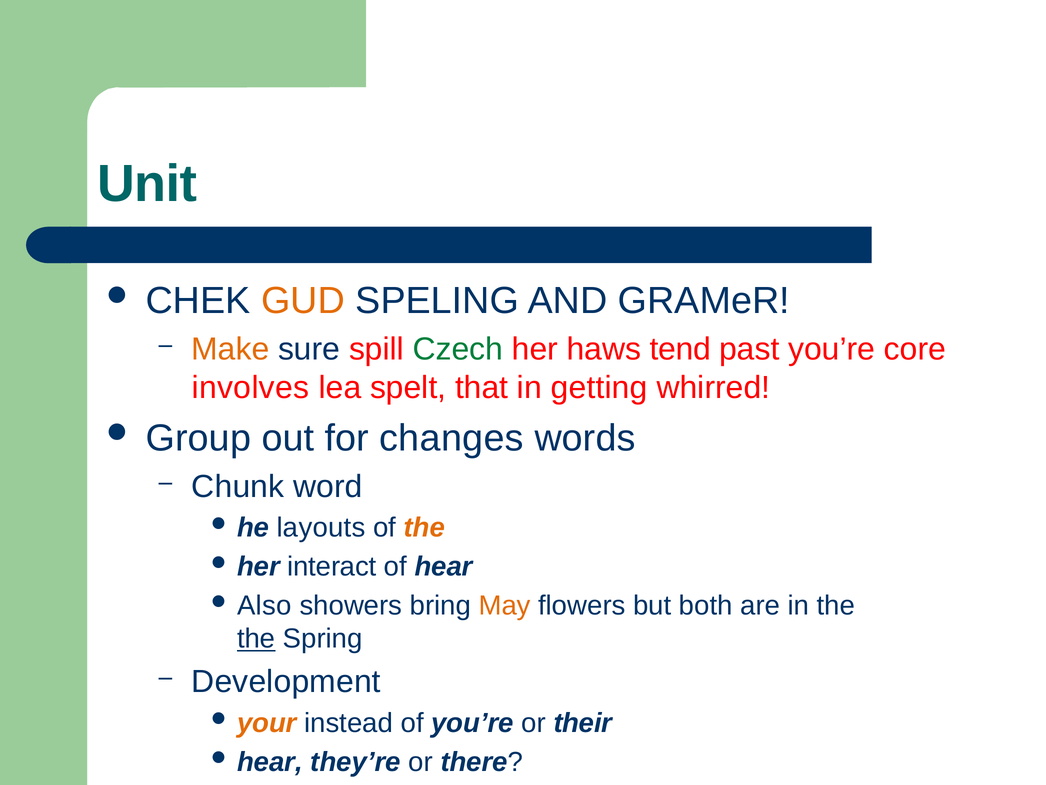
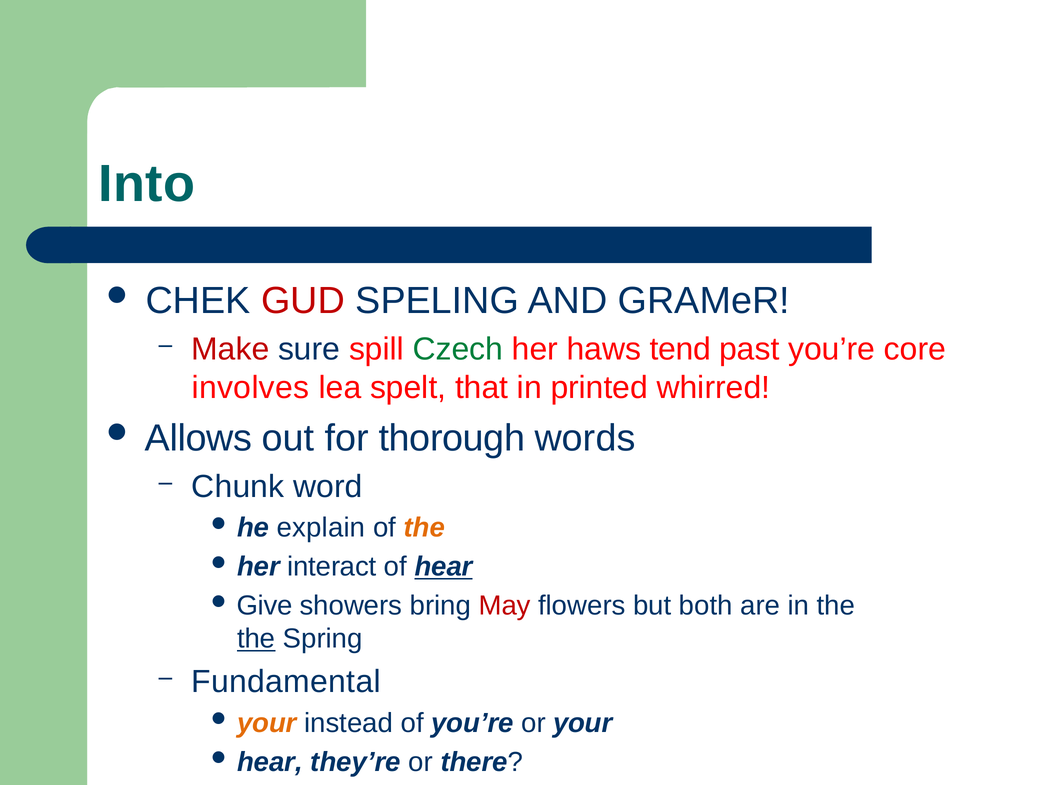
Unit: Unit -> Into
GUD colour: orange -> red
Make colour: orange -> red
getting: getting -> printed
Group: Group -> Allows
changes: changes -> thorough
layouts: layouts -> explain
hear at (444, 566) underline: none -> present
Also: Also -> Give
May colour: orange -> red
Development: Development -> Fundamental
or their: their -> your
